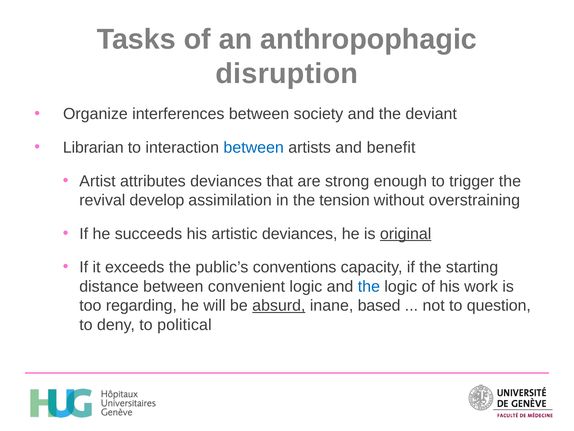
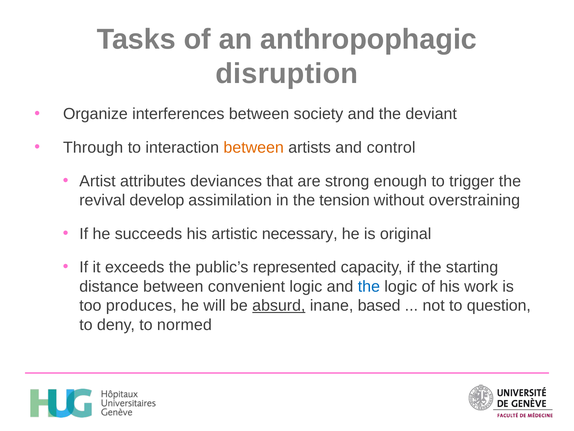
Librarian: Librarian -> Through
between at (254, 147) colour: blue -> orange
benefit: benefit -> control
artistic deviances: deviances -> necessary
original underline: present -> none
conventions: conventions -> represented
regarding: regarding -> produces
political: political -> normed
